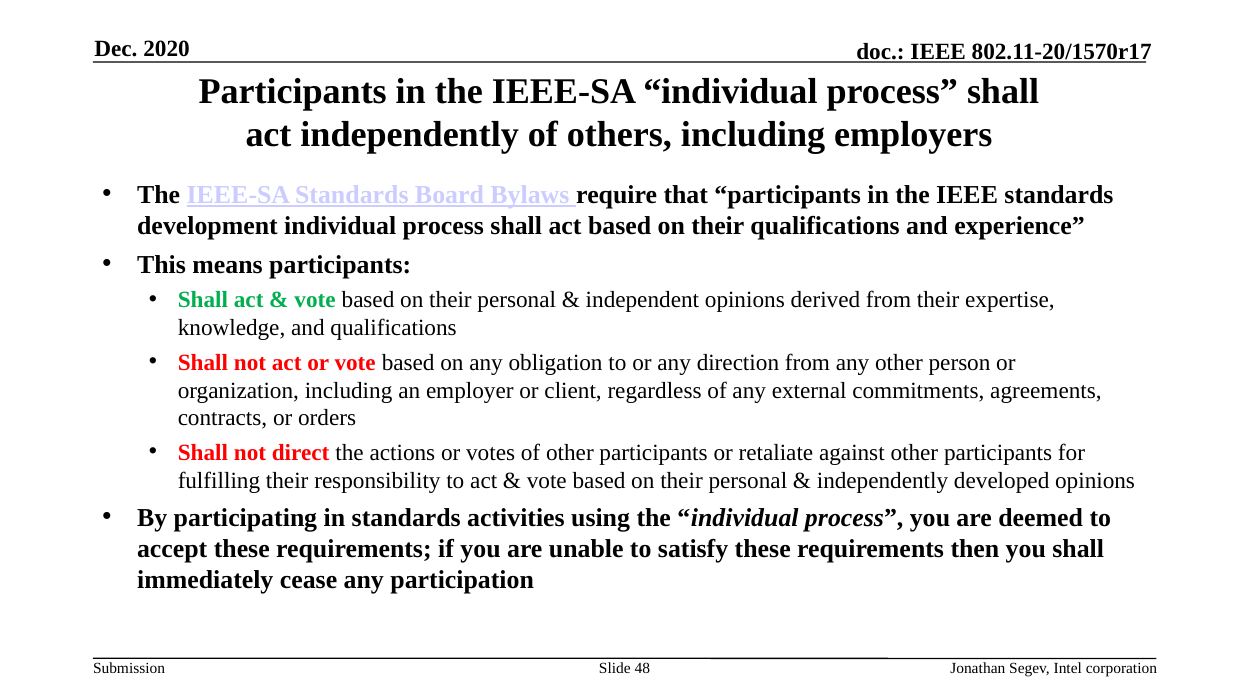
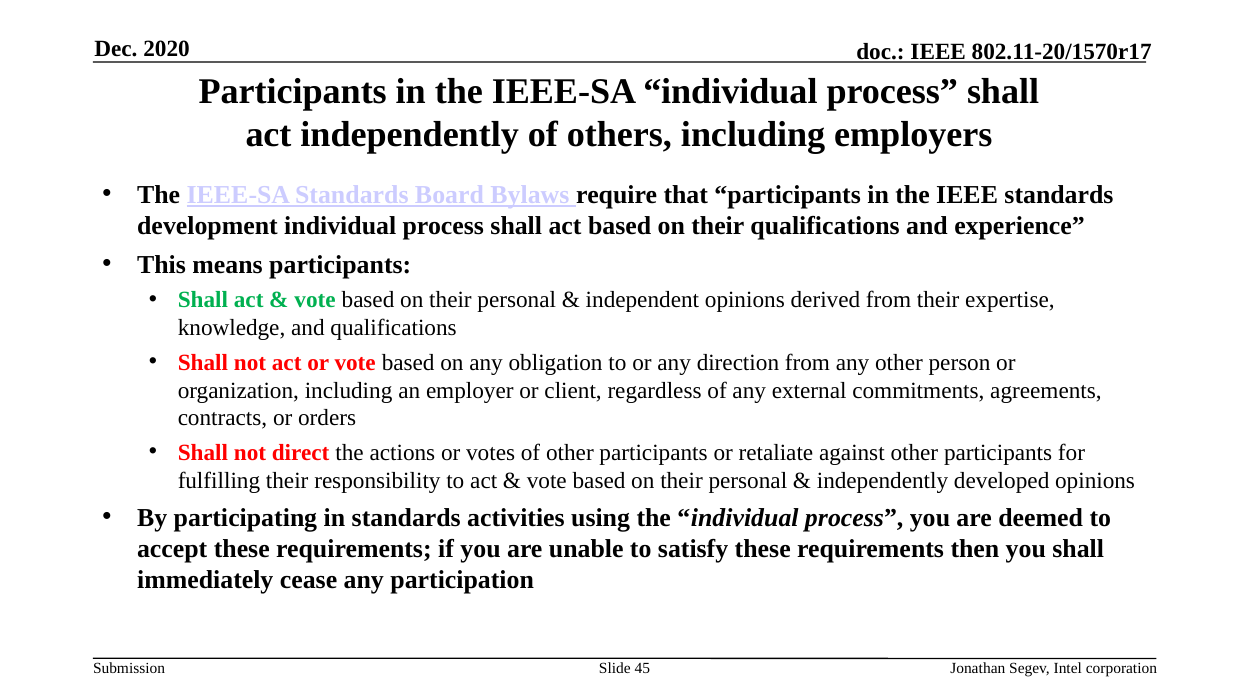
48: 48 -> 45
